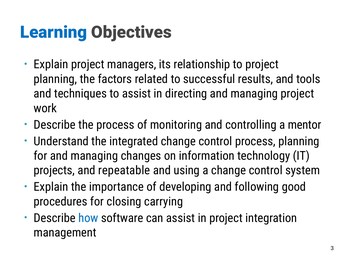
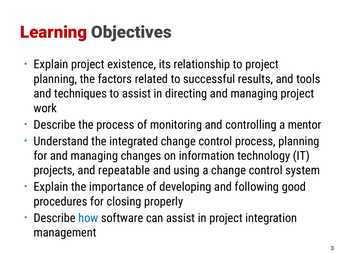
Learning colour: blue -> red
managers: managers -> existence
carrying: carrying -> properly
